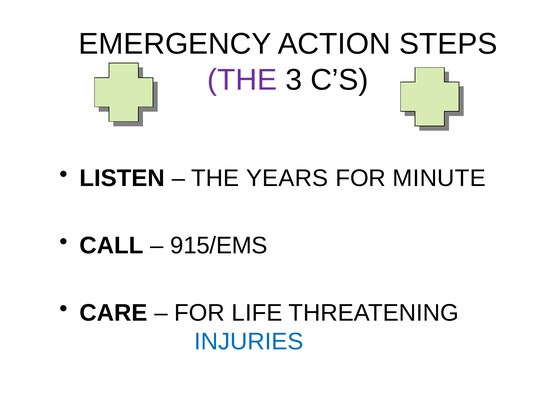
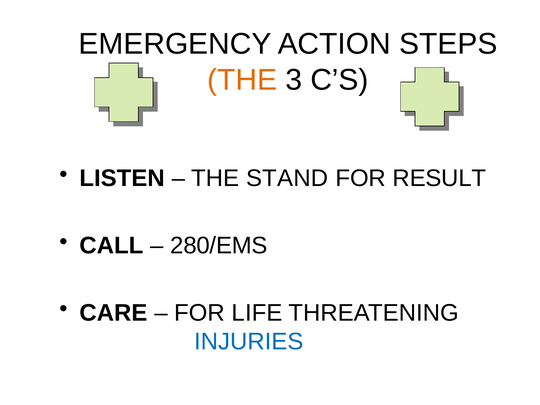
THE at (242, 80) colour: purple -> orange
YEARS: YEARS -> STAND
MINUTE: MINUTE -> RESULT
915/EMS: 915/EMS -> 280/EMS
